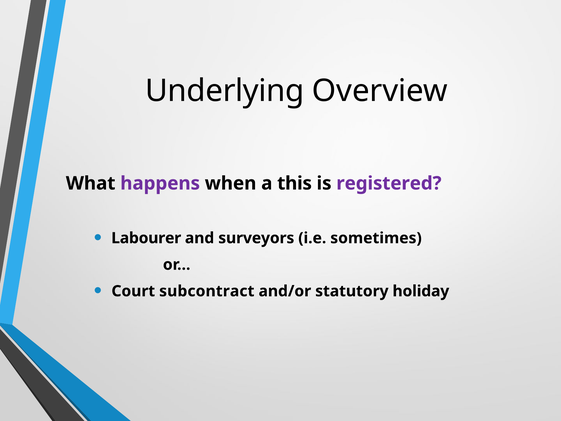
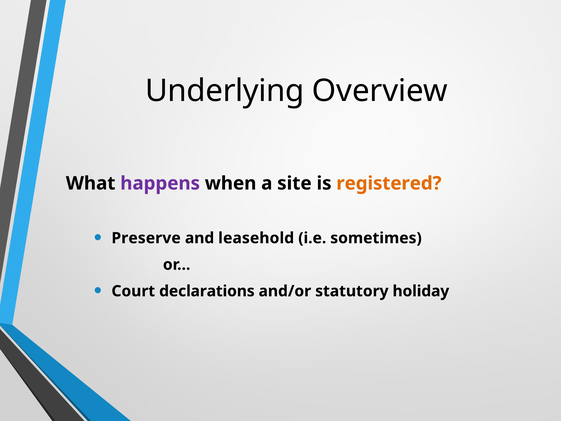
this: this -> site
registered colour: purple -> orange
Labourer: Labourer -> Preserve
surveyors: surveyors -> leasehold
subcontract: subcontract -> declarations
